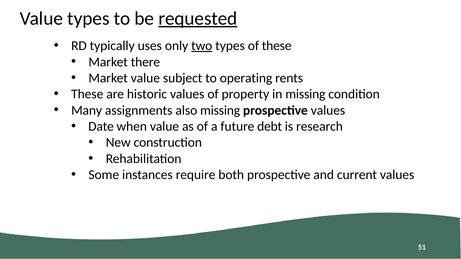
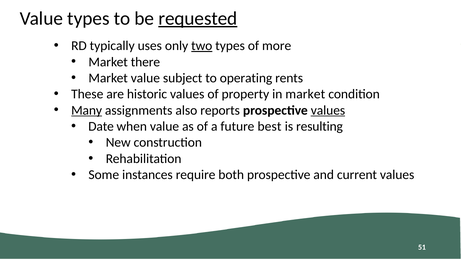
of these: these -> more
in missing: missing -> market
Many underline: none -> present
also missing: missing -> reports
values at (328, 110) underline: none -> present
debt: debt -> best
research: research -> resulting
